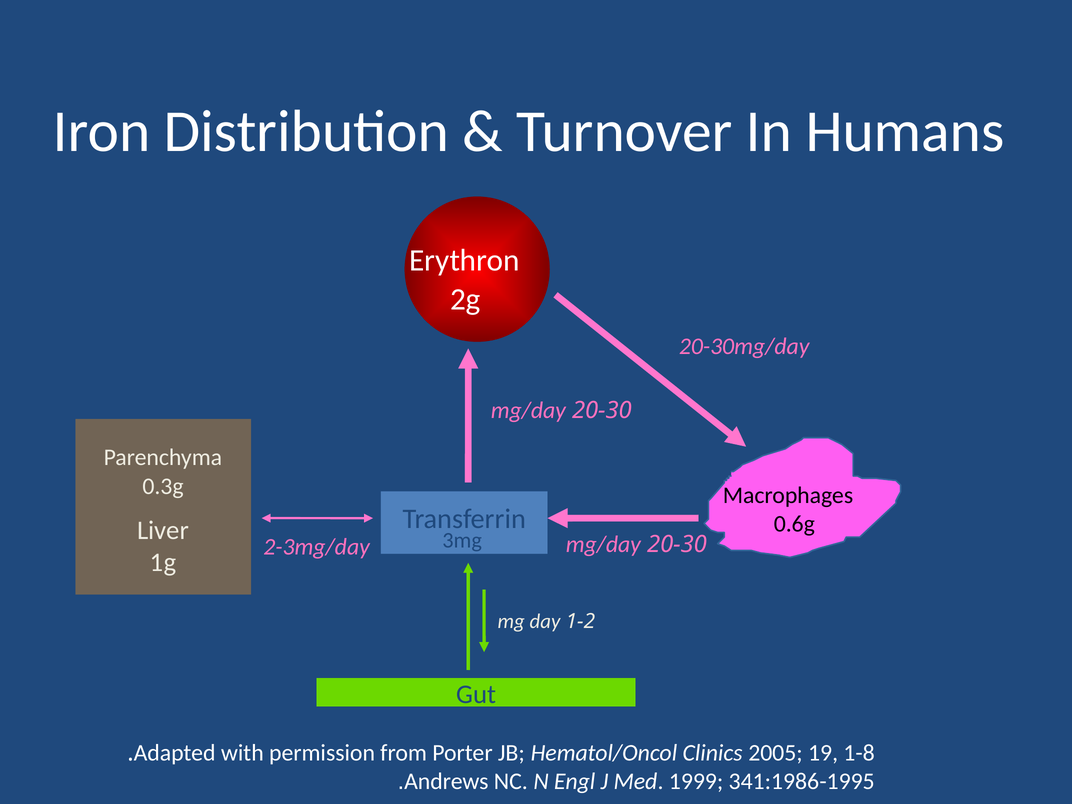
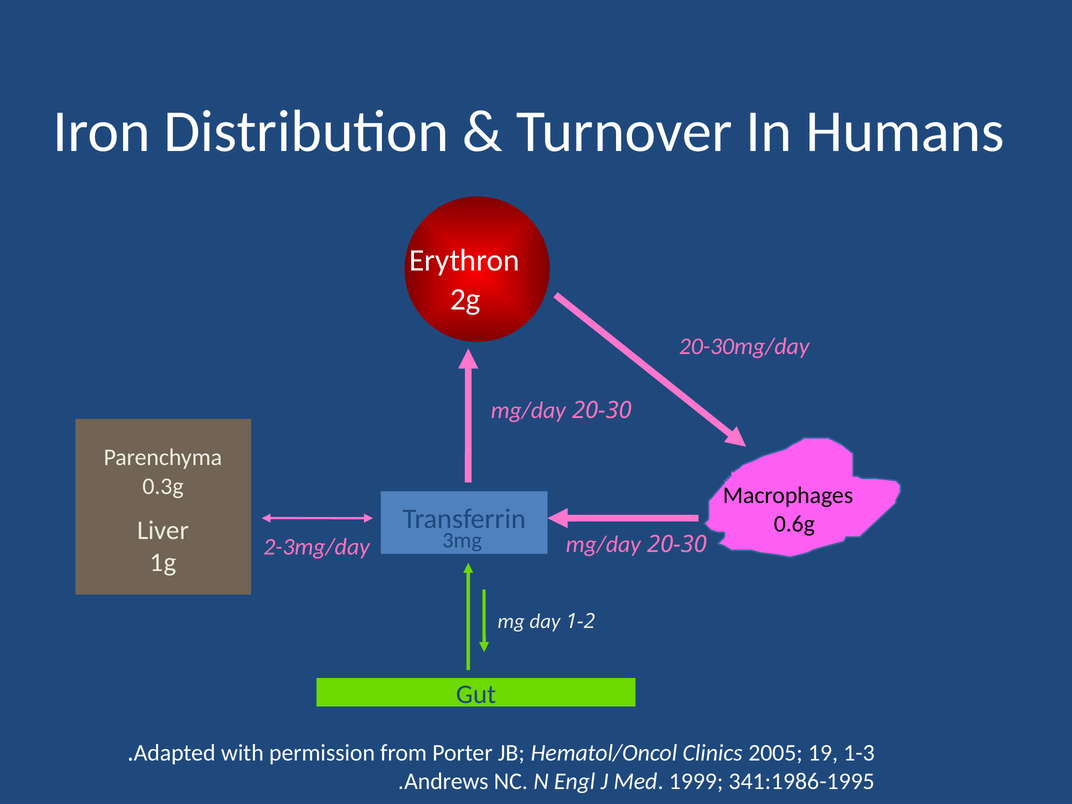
1-8: 1-8 -> 1-3
